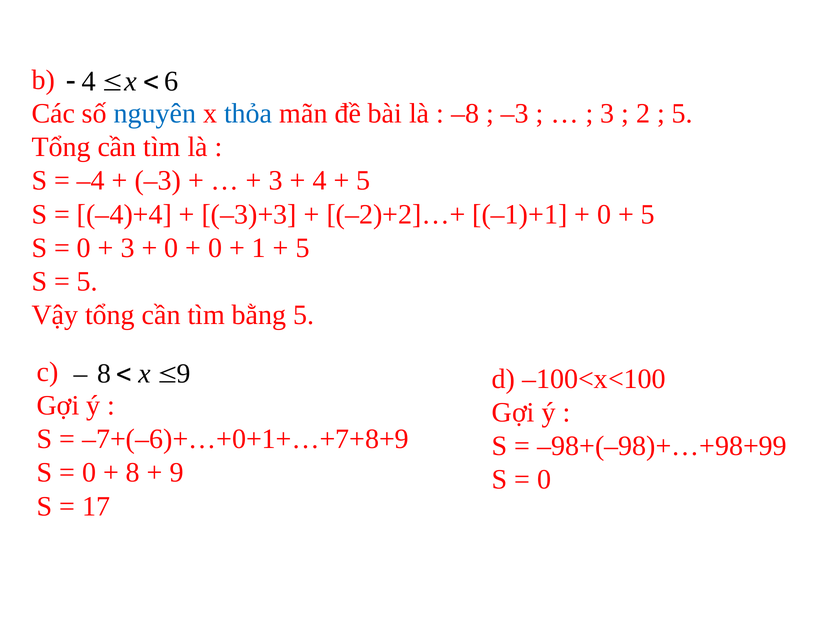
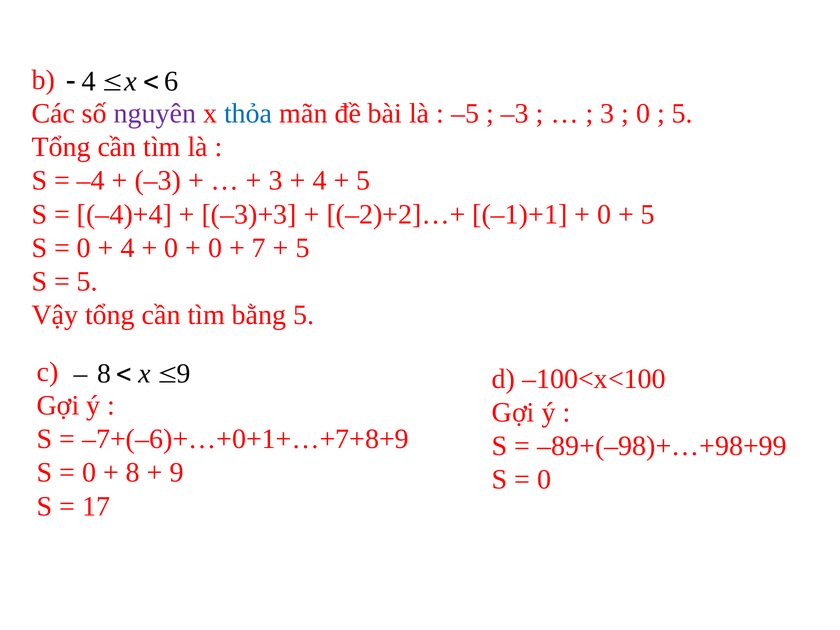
nguyên colour: blue -> purple
–8: –8 -> –5
2 at (643, 113): 2 -> 0
3 at (128, 248): 3 -> 4
1: 1 -> 7
–98+(–98)+…+98+99: –98+(–98)+…+98+99 -> –89+(–98)+…+98+99
